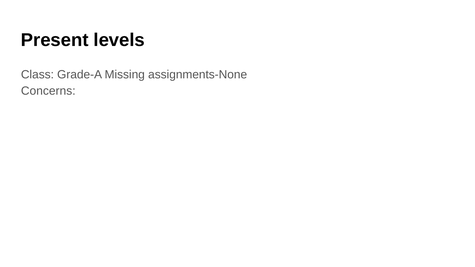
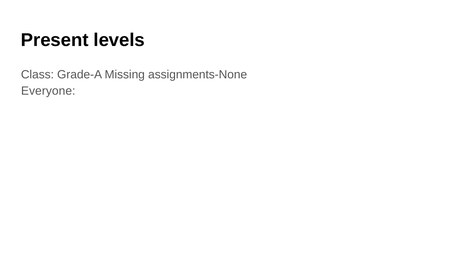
Concerns: Concerns -> Everyone
